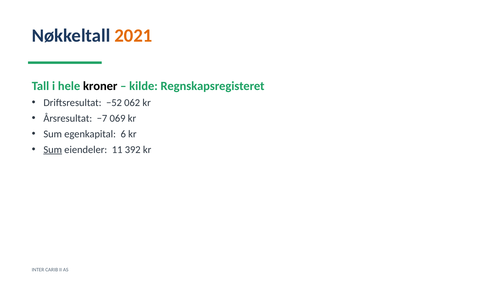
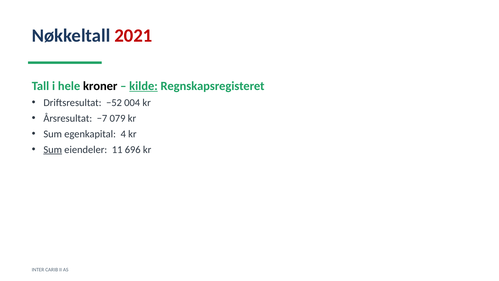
2021 colour: orange -> red
kilde underline: none -> present
062: 062 -> 004
069: 069 -> 079
6: 6 -> 4
392: 392 -> 696
